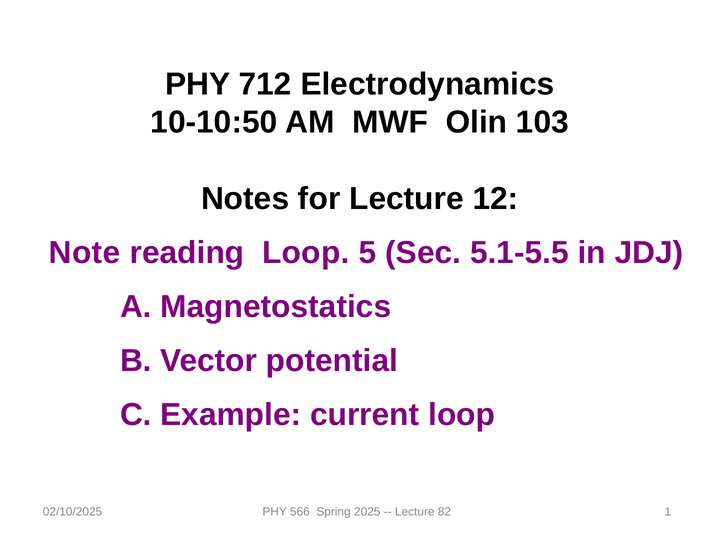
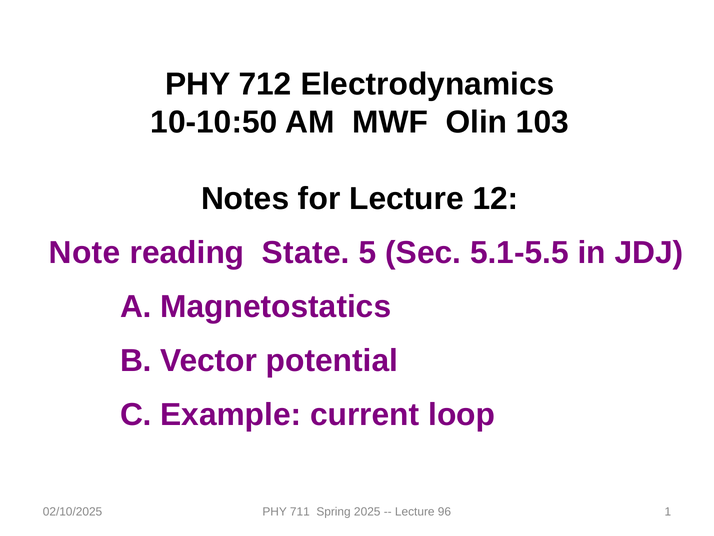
reading Loop: Loop -> State
566: 566 -> 711
82: 82 -> 96
